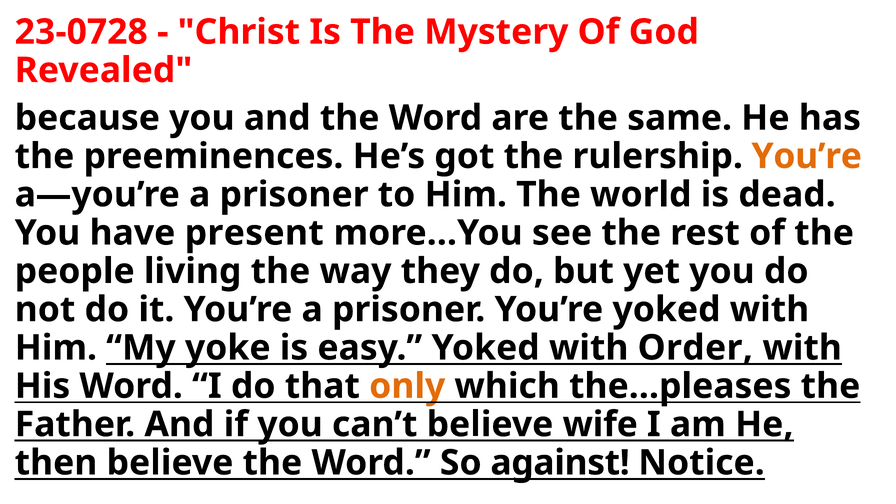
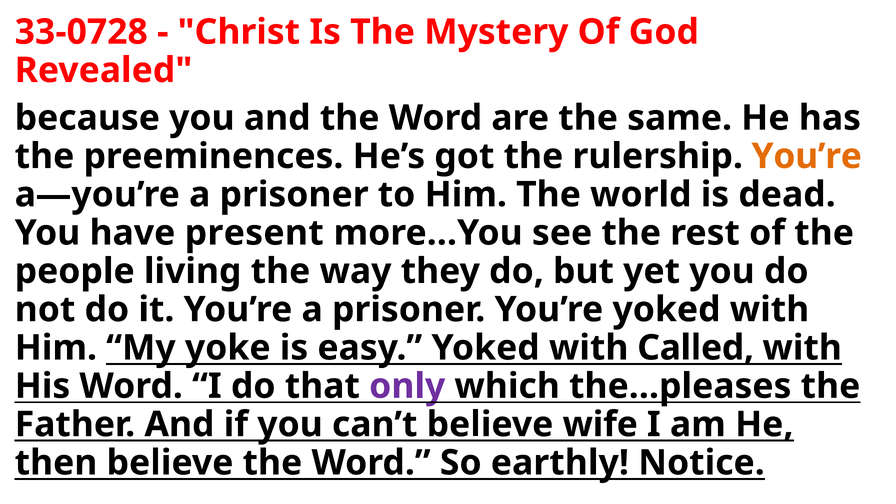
23-0728: 23-0728 -> 33-0728
Order: Order -> Called
only colour: orange -> purple
against: against -> earthly
